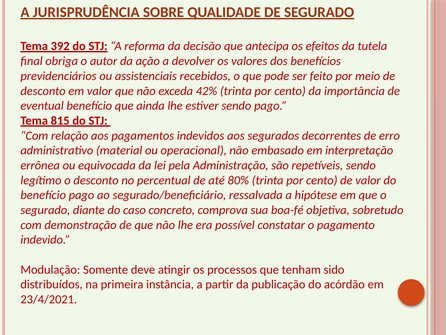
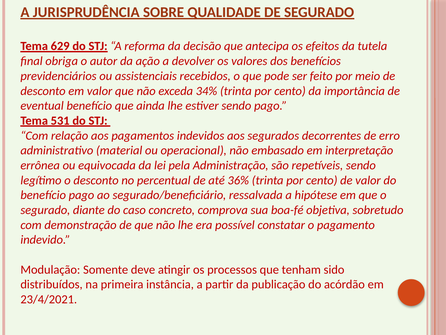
392: 392 -> 629
42%: 42% -> 34%
815: 815 -> 531
80%: 80% -> 36%
